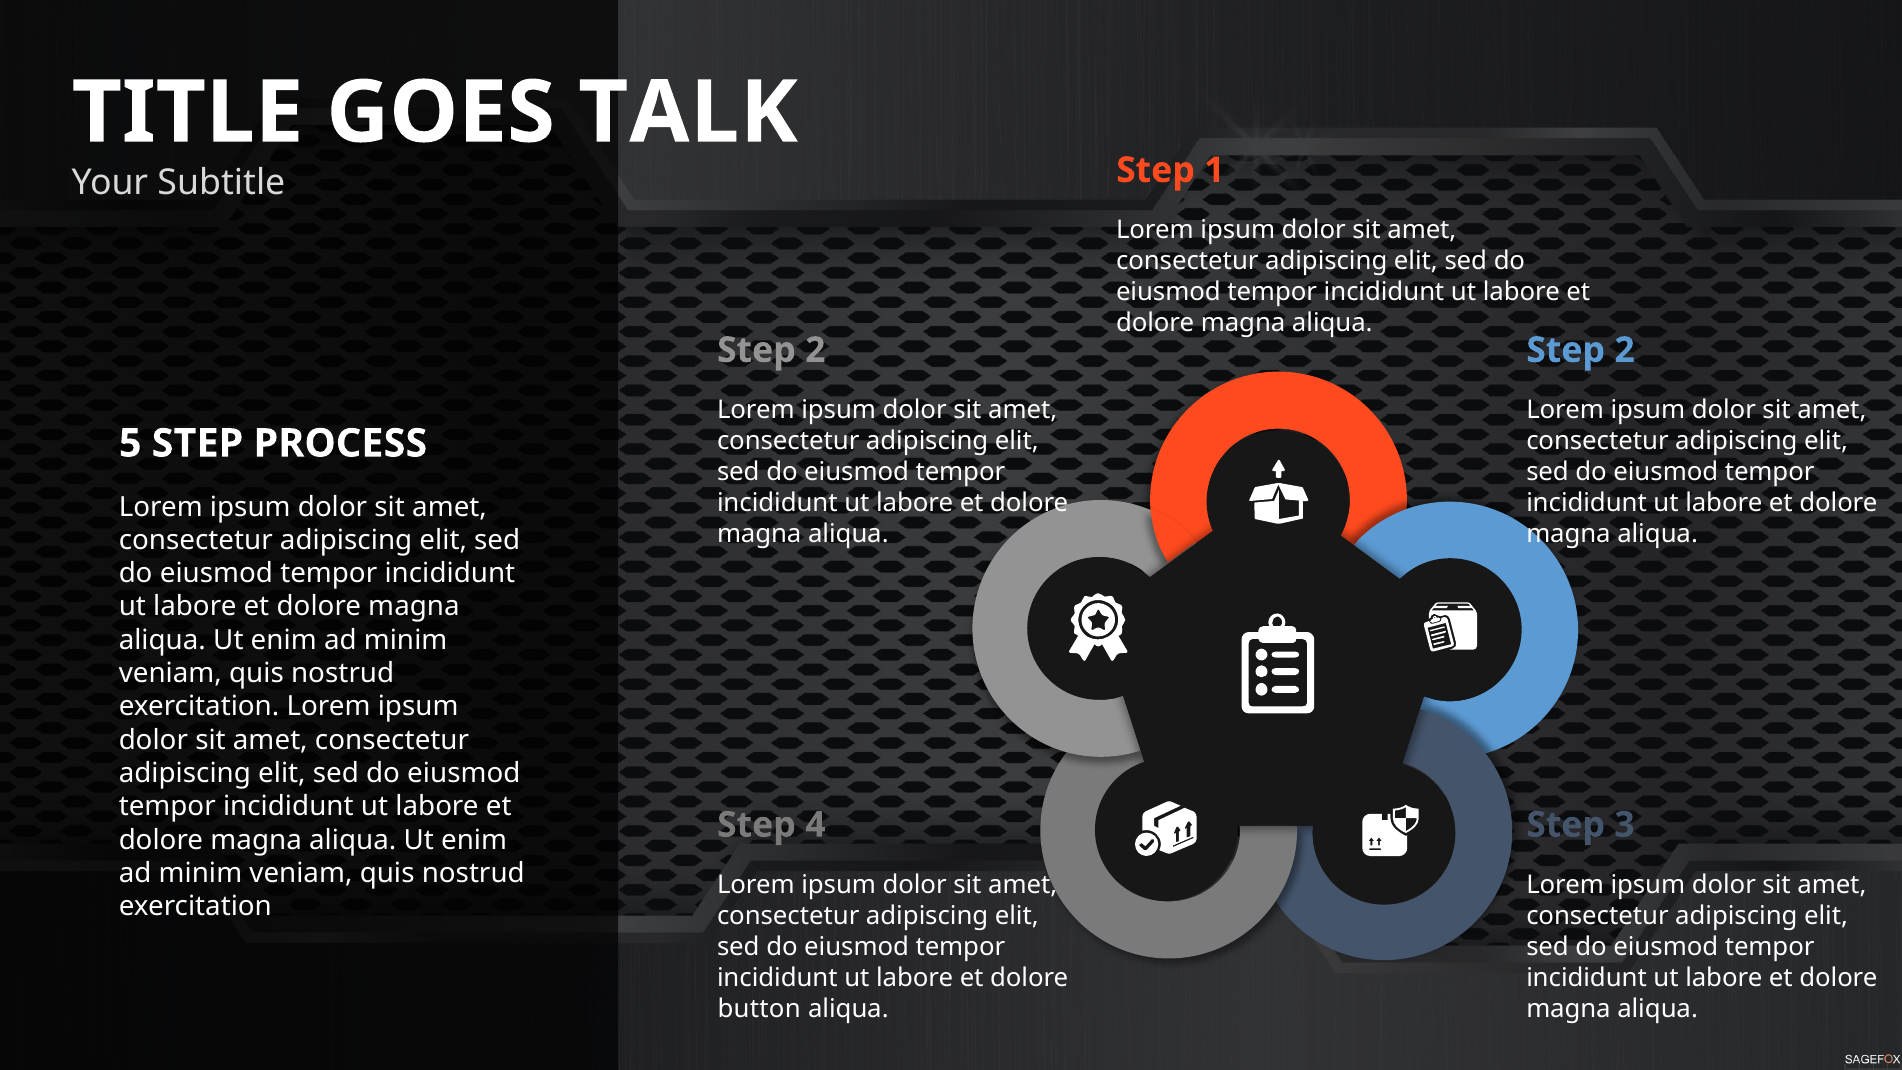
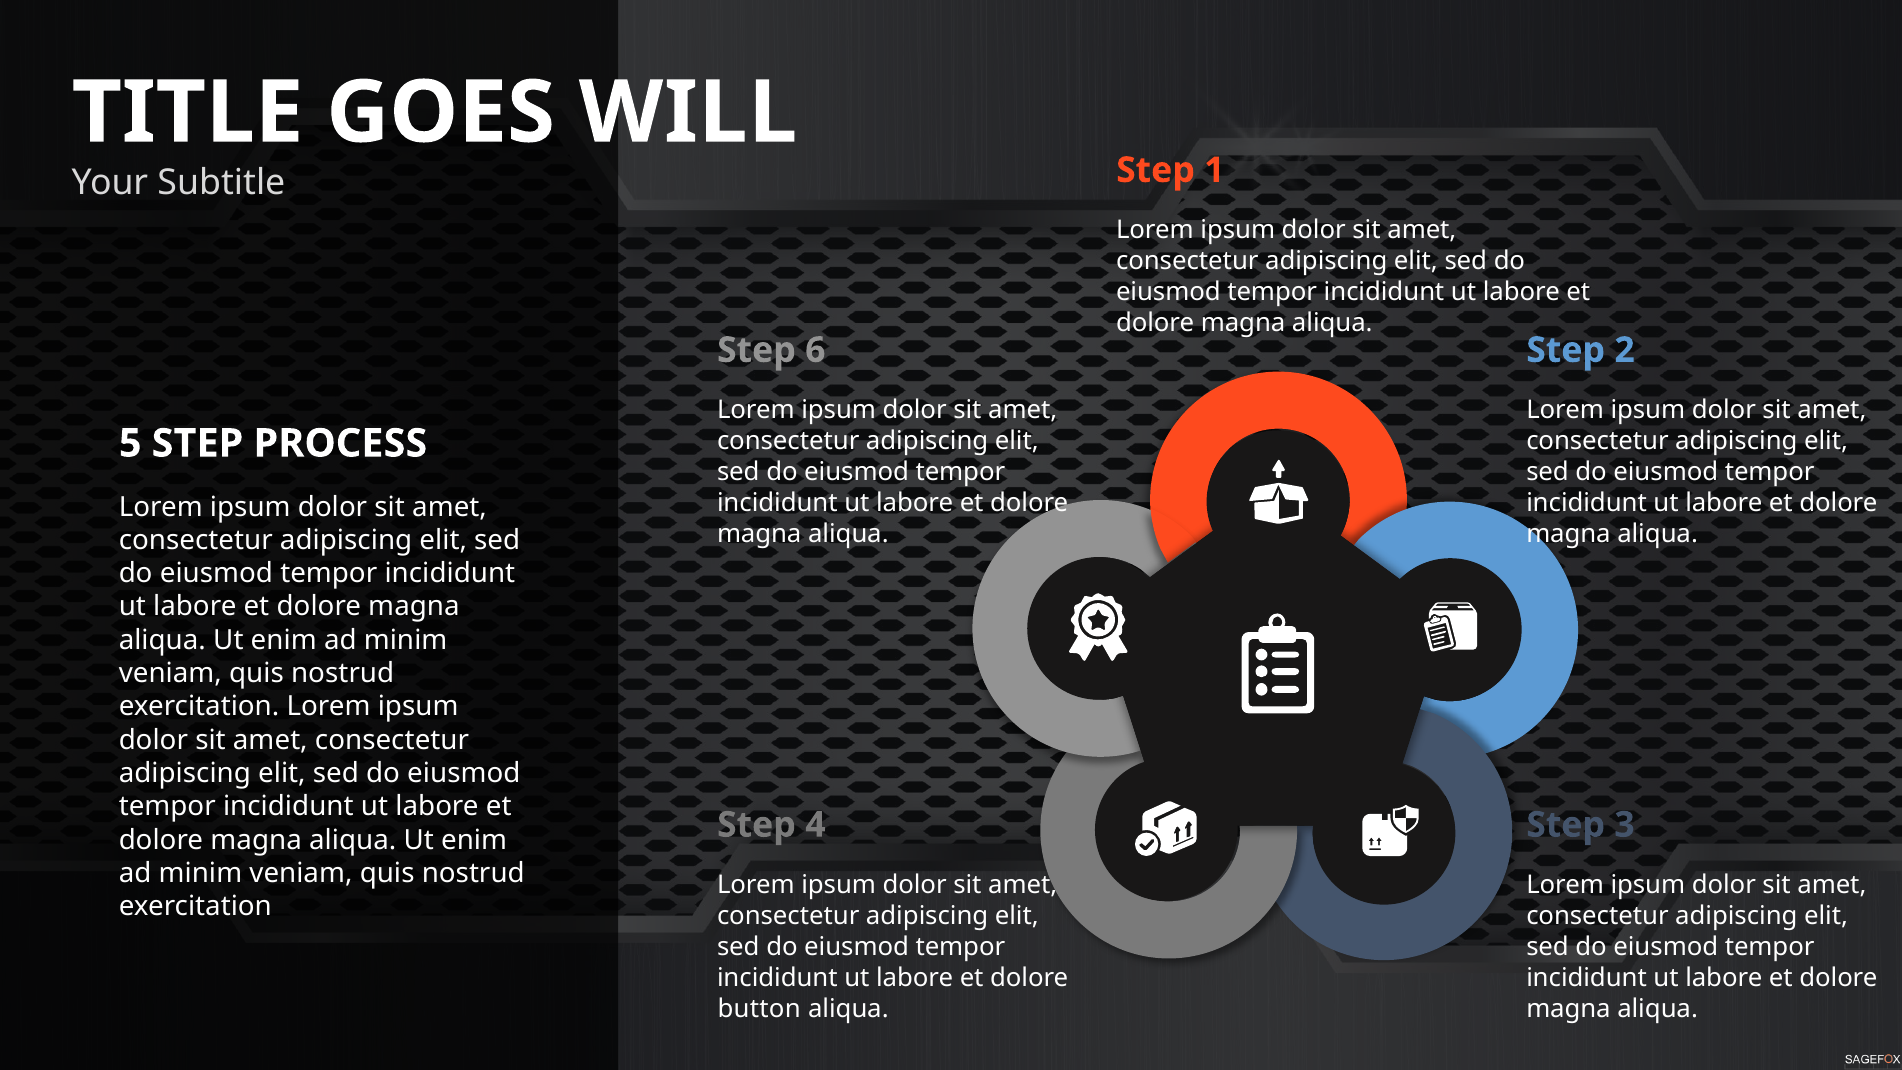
TALK: TALK -> WILL
2 at (815, 350): 2 -> 6
